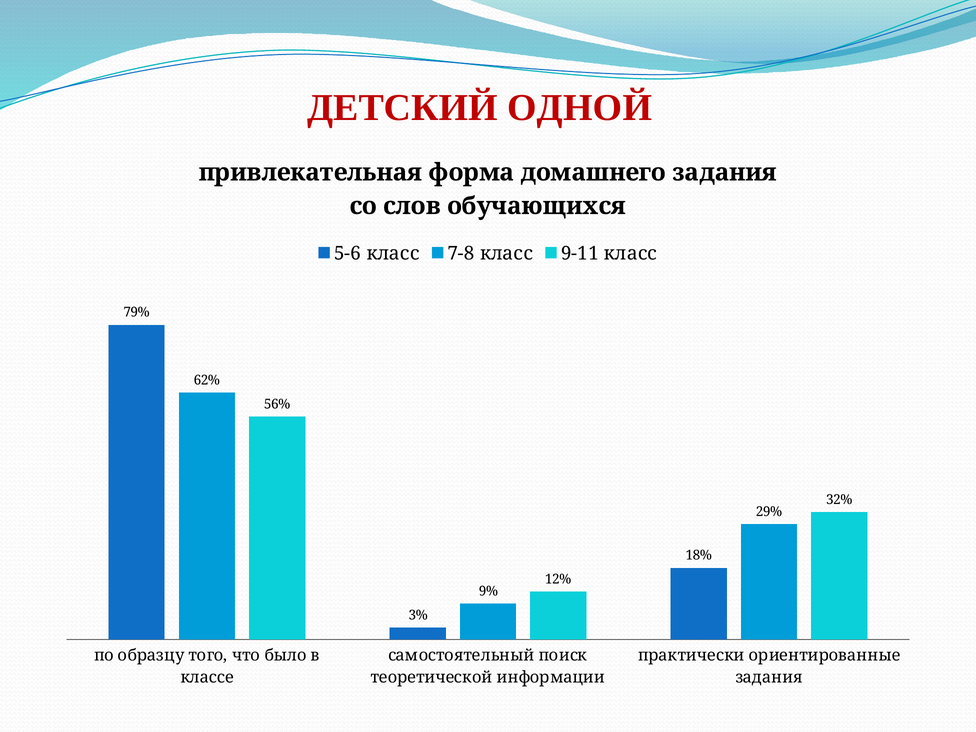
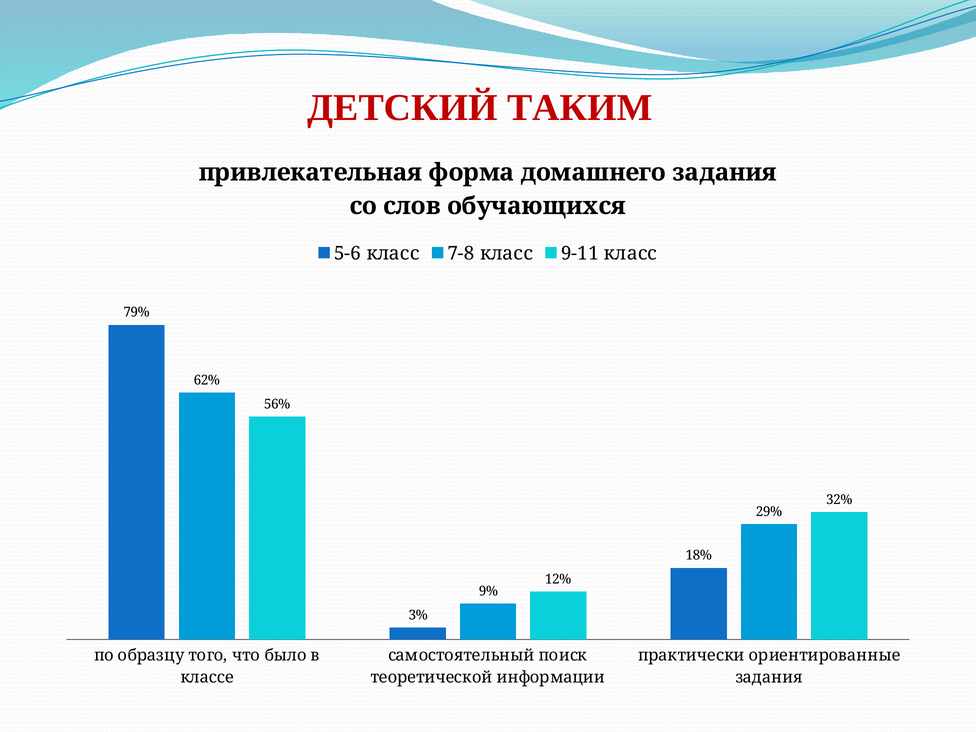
ОДНОЙ: ОДНОЙ -> ТАКИМ
